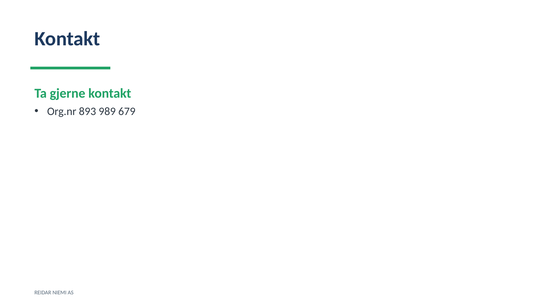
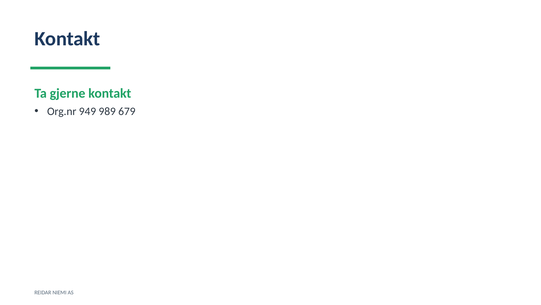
893: 893 -> 949
